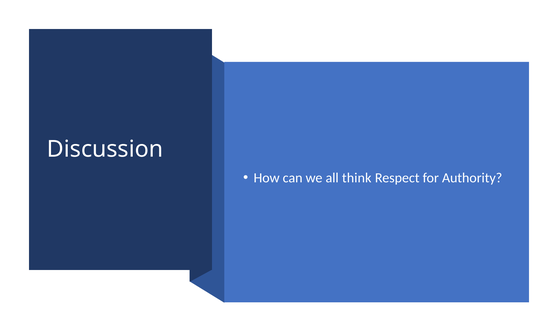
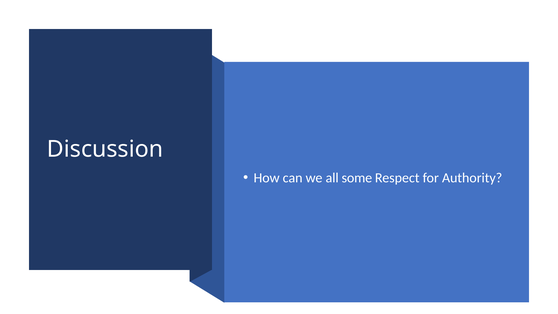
think: think -> some
